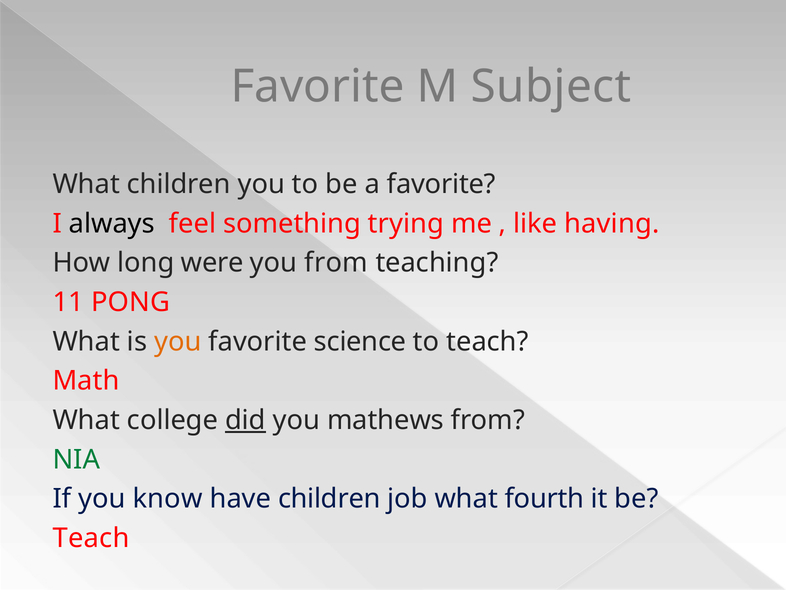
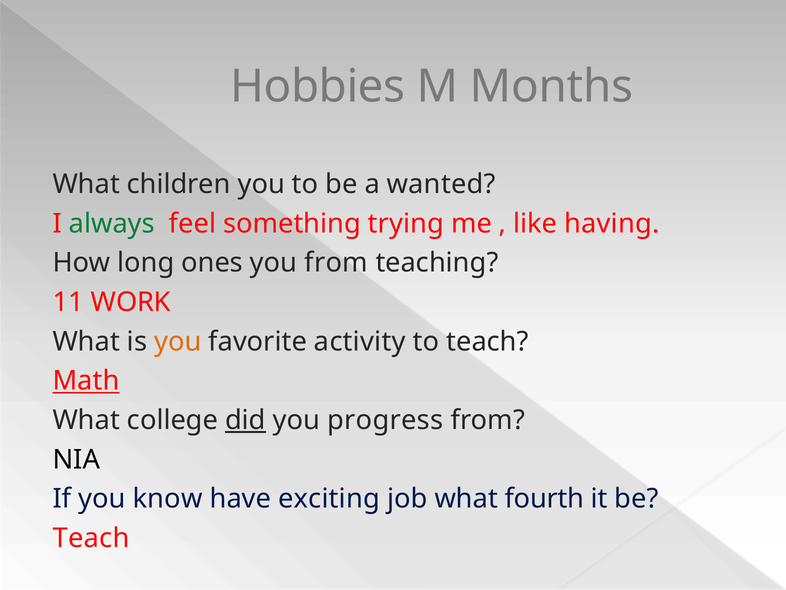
Favorite at (318, 86): Favorite -> Hobbies
Subject: Subject -> Months
a favorite: favorite -> wanted
always colour: black -> green
were: were -> ones
PONG: PONG -> WORK
science: science -> activity
Math underline: none -> present
mathews: mathews -> progress
NIA colour: green -> black
have children: children -> exciting
